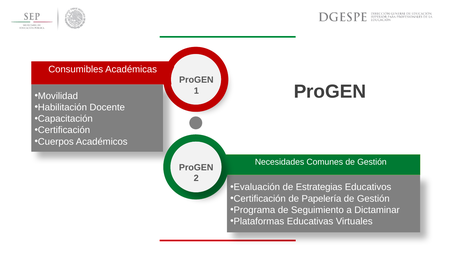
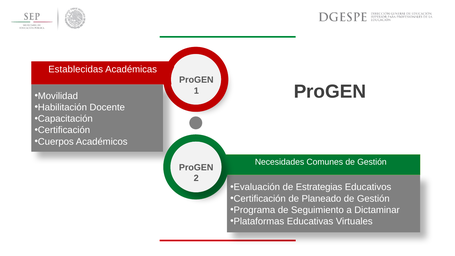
Consumibles: Consumibles -> Establecidas
Papelería: Papelería -> Planeado
